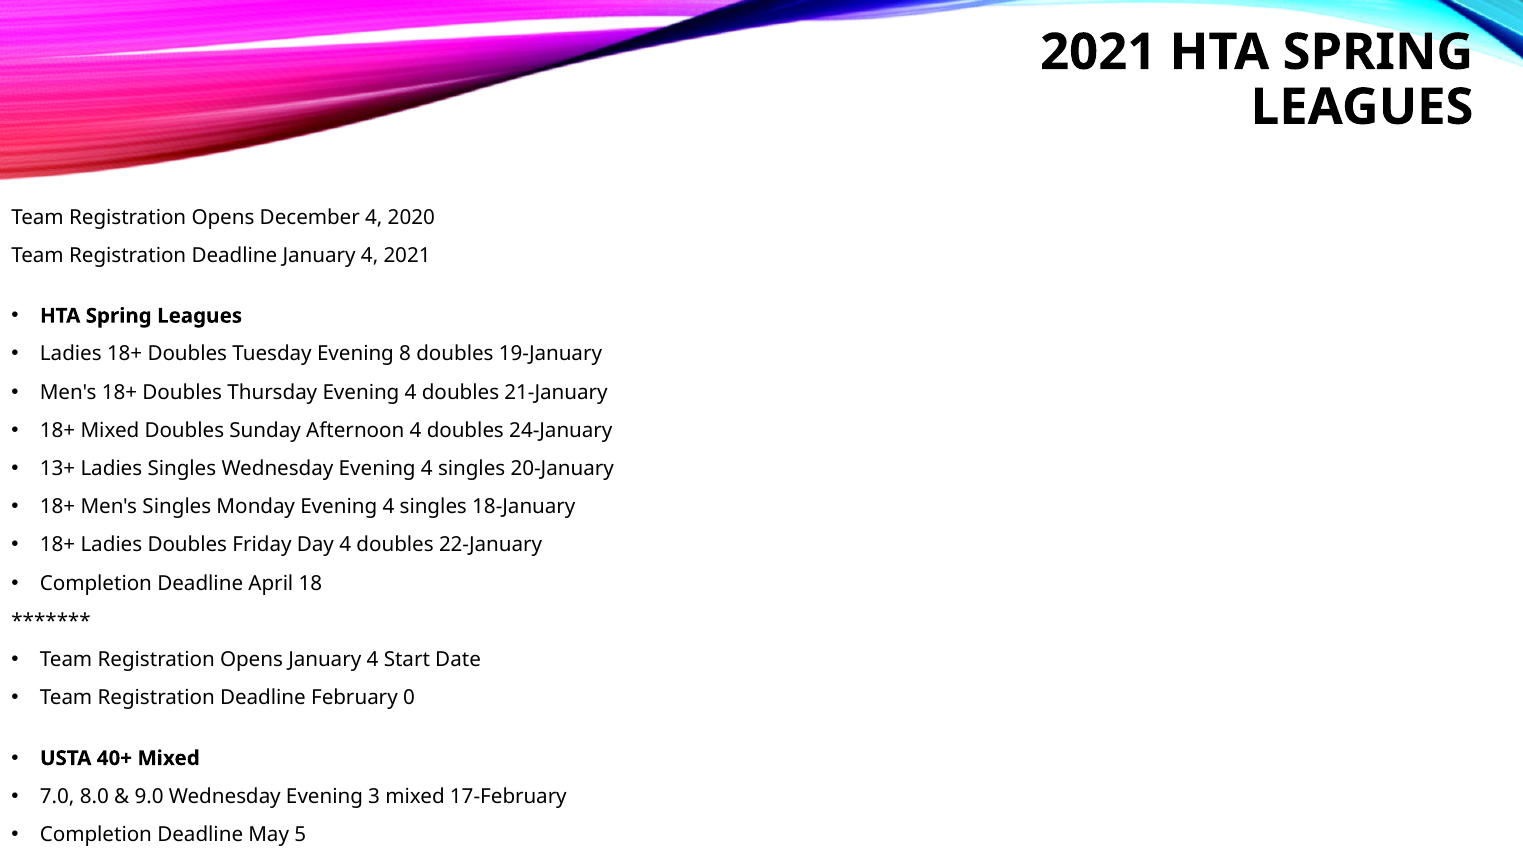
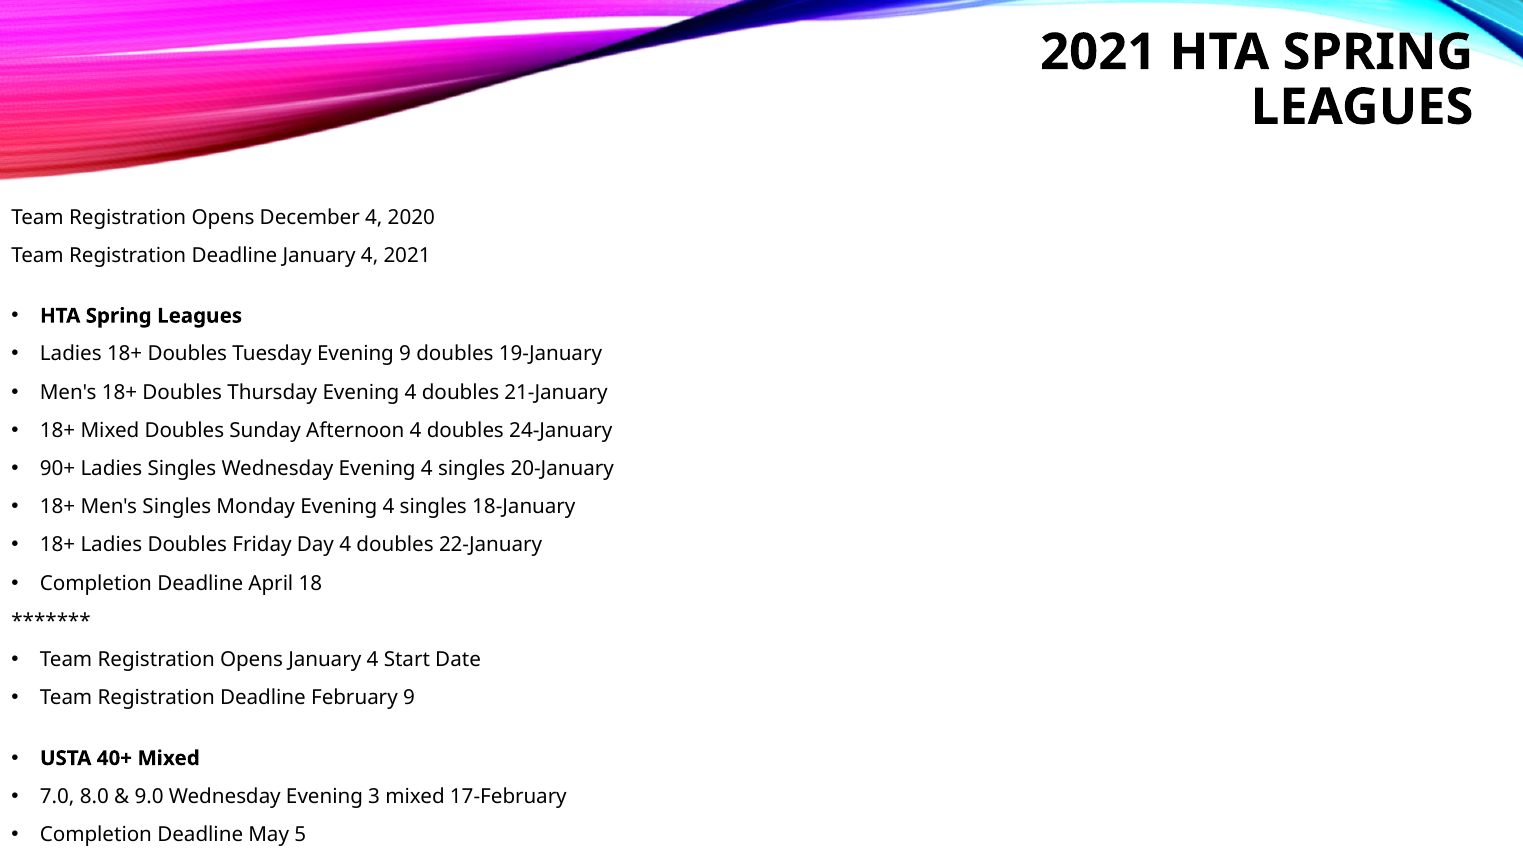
Evening 8: 8 -> 9
13+: 13+ -> 90+
February 0: 0 -> 9
